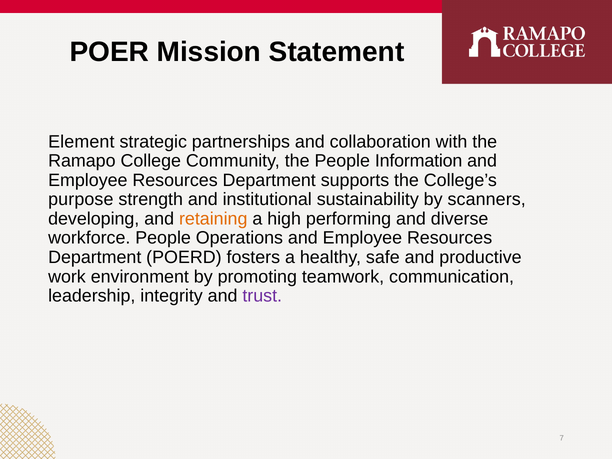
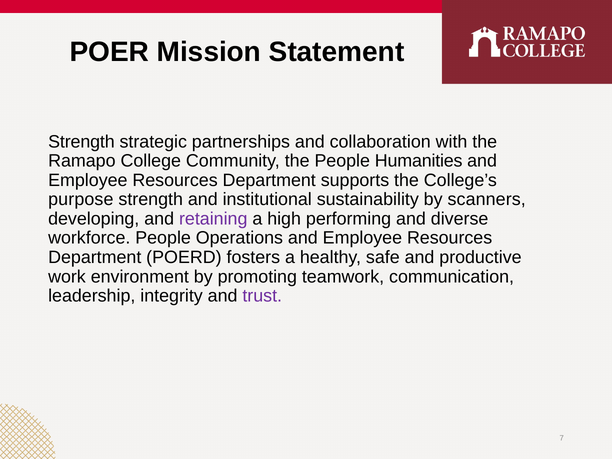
Element at (81, 142): Element -> Strength
Information: Information -> Humanities
retaining colour: orange -> purple
